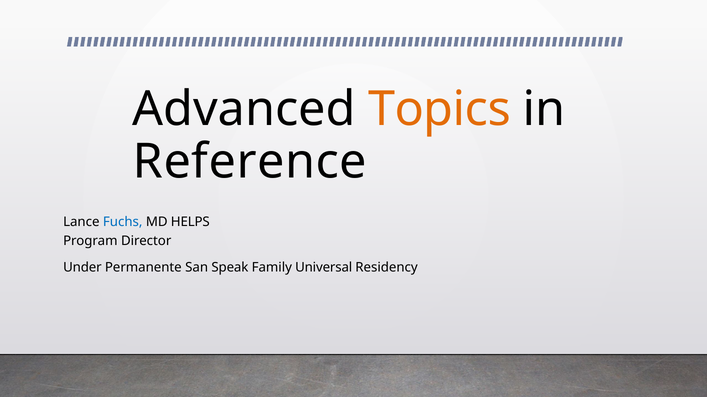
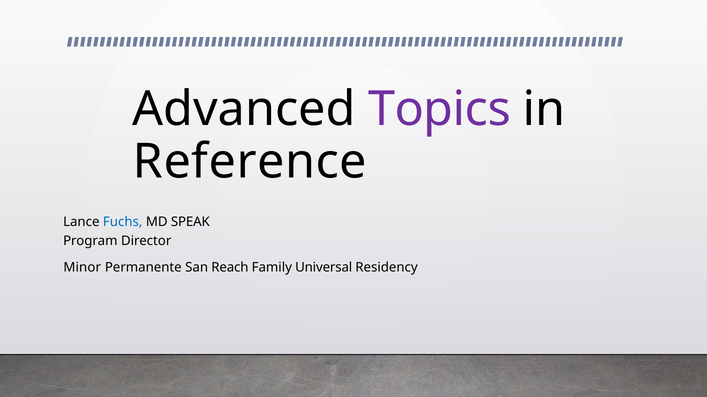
Topics colour: orange -> purple
HELPS: HELPS -> SPEAK
Under: Under -> Minor
Speak: Speak -> Reach
